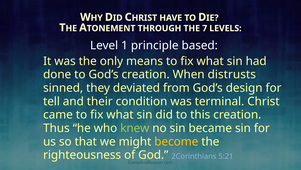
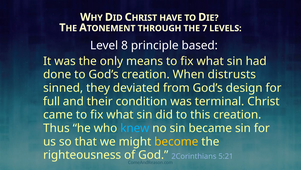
1: 1 -> 8
tell: tell -> full
knew colour: light green -> light blue
